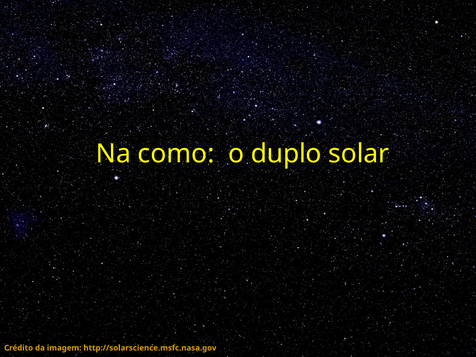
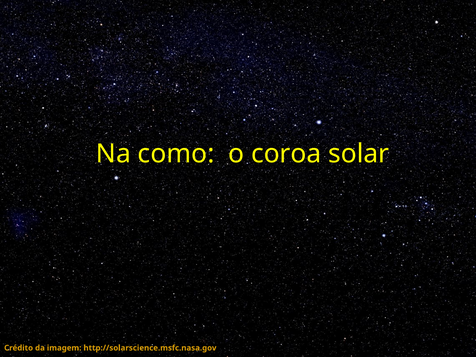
duplo: duplo -> coroa
